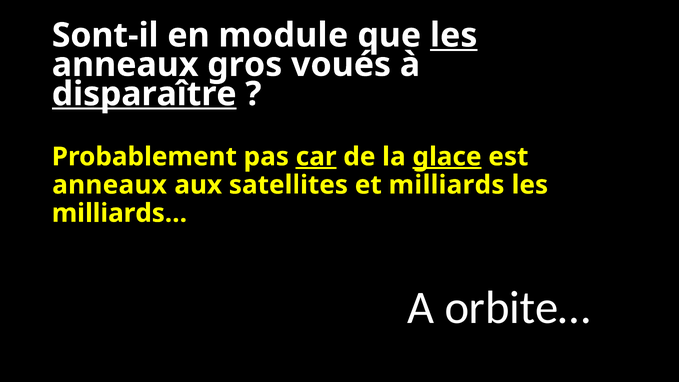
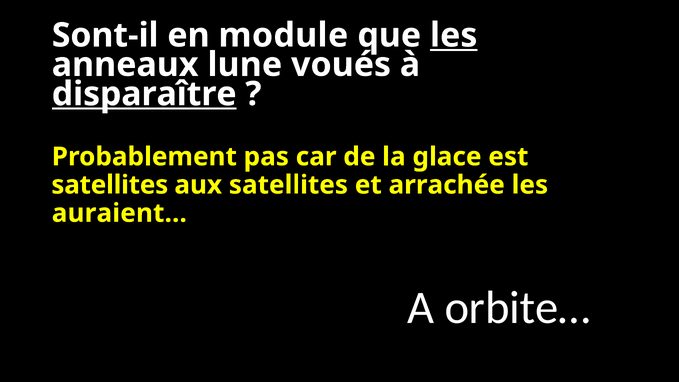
gros: gros -> lune
car underline: present -> none
glace underline: present -> none
anneaux at (110, 185): anneaux -> satellites
milliards: milliards -> arrachée
milliards…: milliards… -> auraient…
